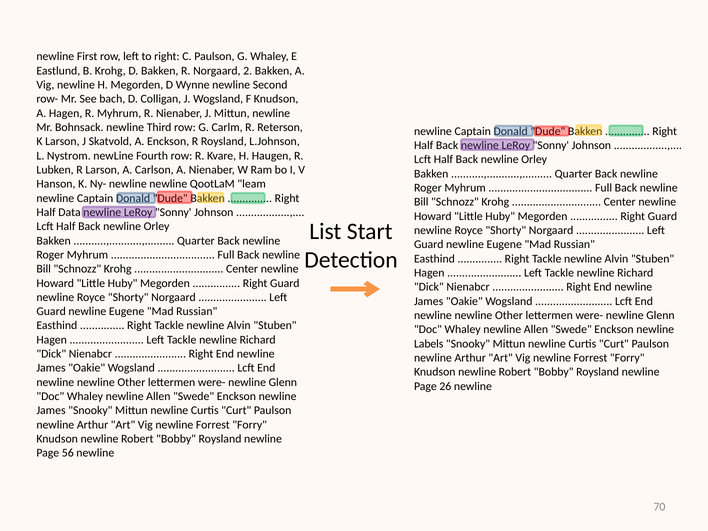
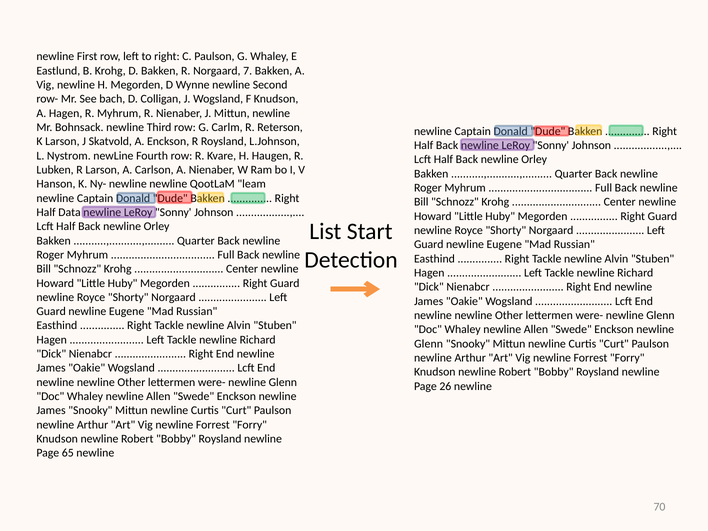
2: 2 -> 7
Labels at (429, 344): Labels -> Glenn
56: 56 -> 65
